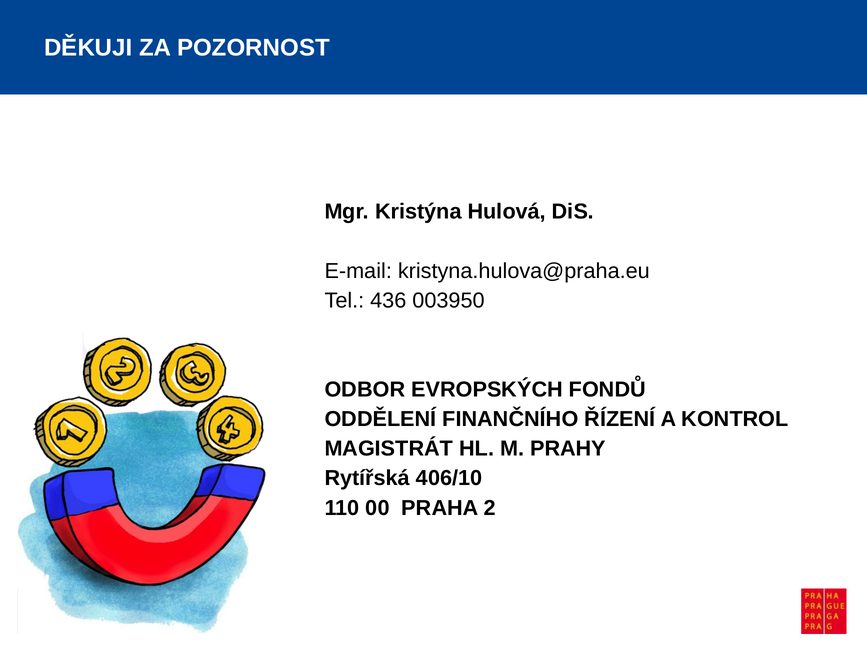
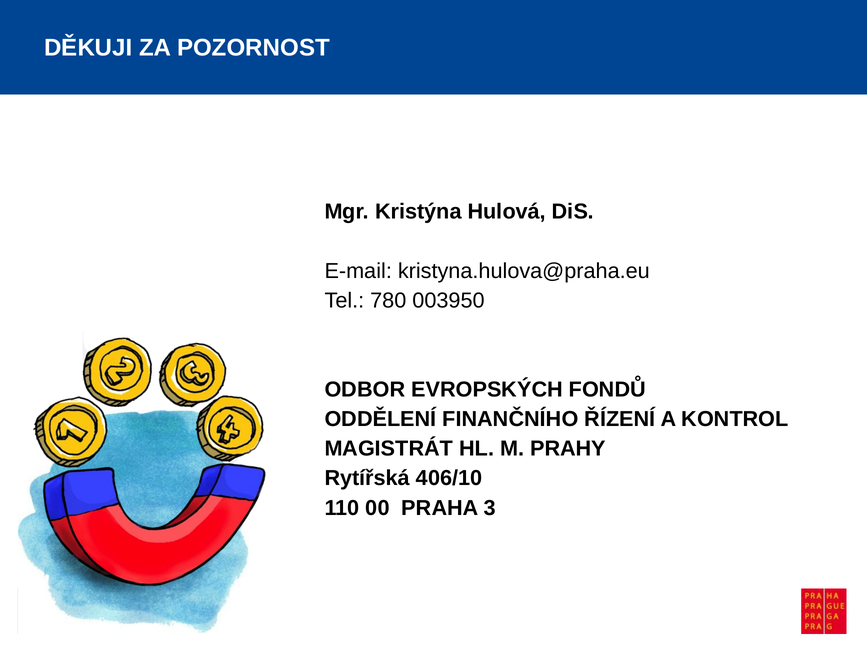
436: 436 -> 780
2: 2 -> 3
